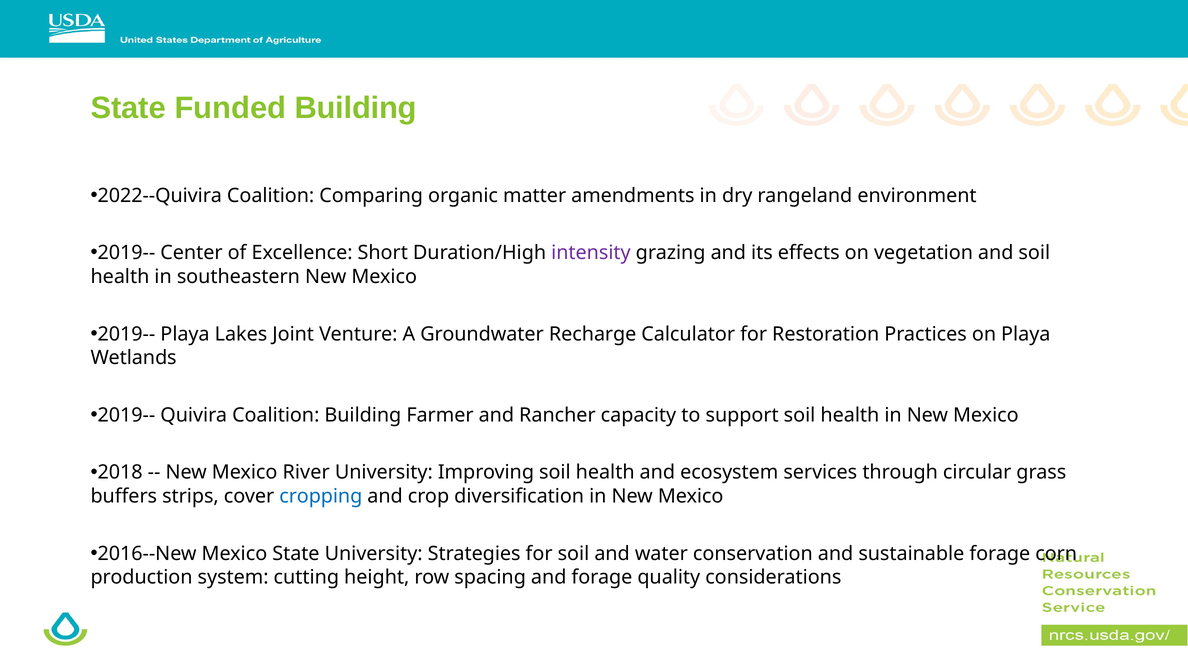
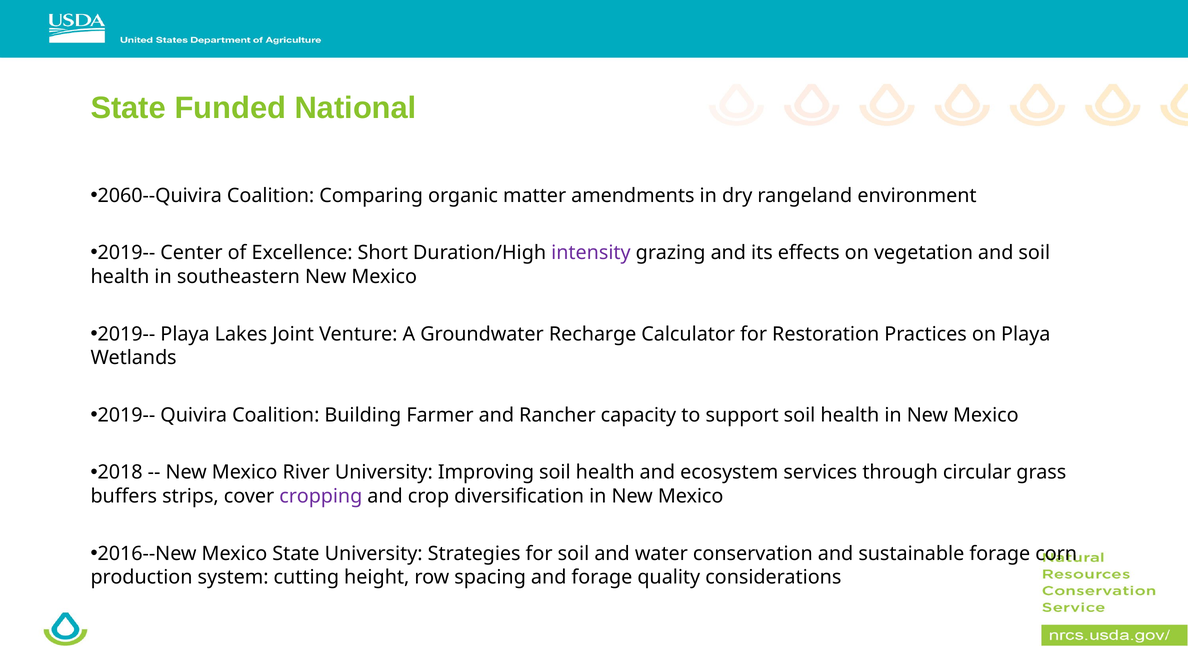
Funded Building: Building -> National
2022--Quivira: 2022--Quivira -> 2060--Quivira
cropping colour: blue -> purple
